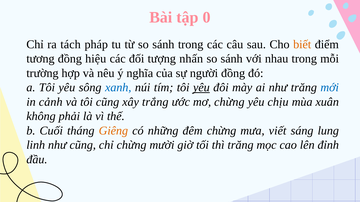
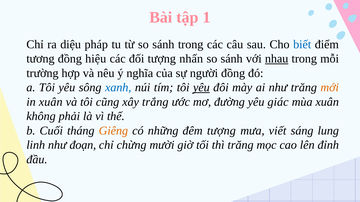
0: 0 -> 1
tách: tách -> diệu
biết colour: orange -> blue
nhau underline: none -> present
mới colour: blue -> orange
in cảnh: cảnh -> xuân
mơ chừng: chừng -> đường
chịu: chịu -> giác
đêm chừng: chừng -> tượng
như cũng: cũng -> đoạn
